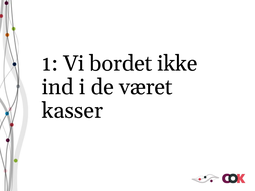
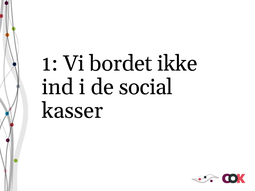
været: været -> social
